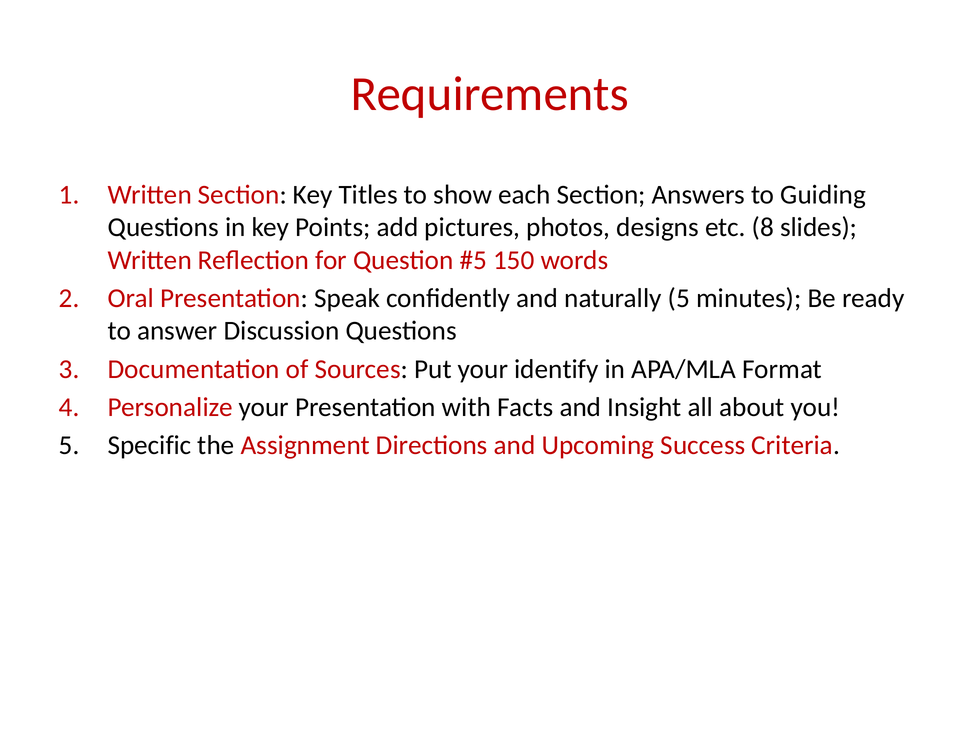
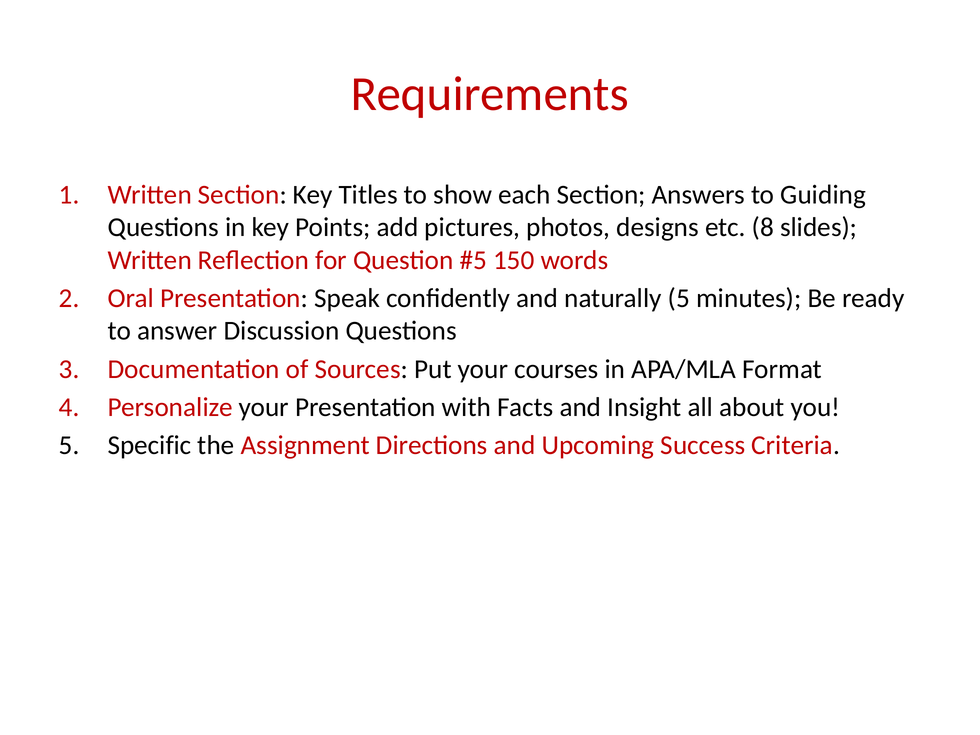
identify: identify -> courses
